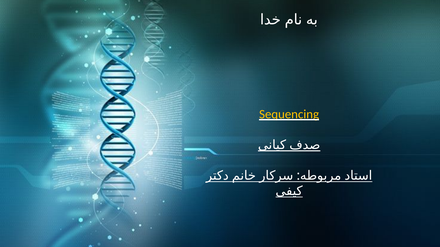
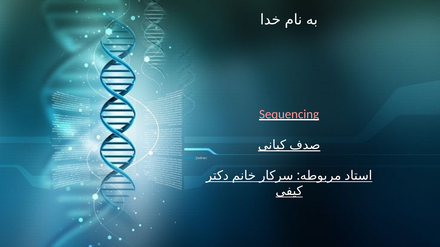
Sequencing colour: yellow -> pink
